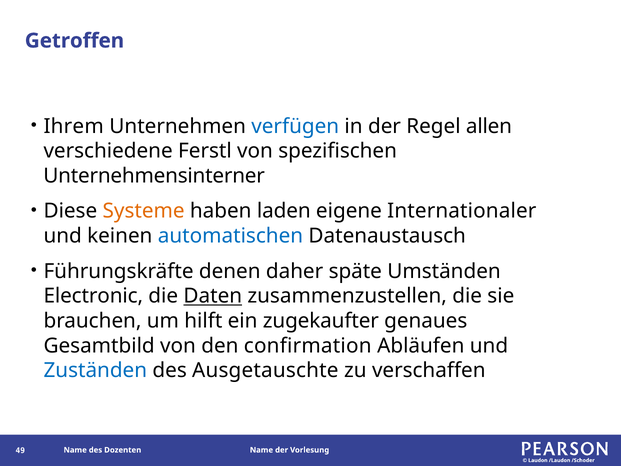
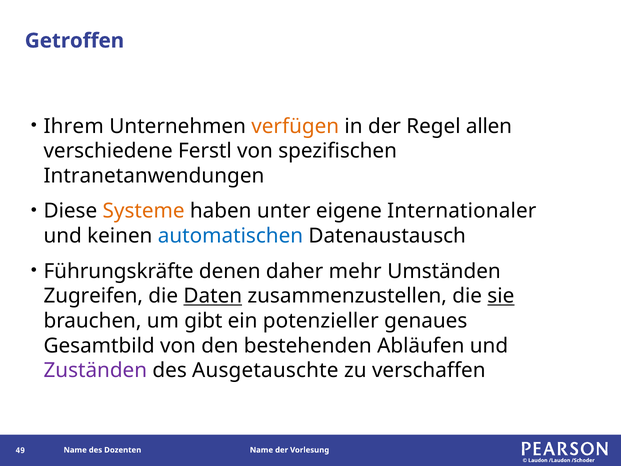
verfügen colour: blue -> orange
Unternehmensinterner: Unternehmensinterner -> Intranetanwendungen
laden: laden -> unter
späte: späte -> mehr
Electronic: Electronic -> Zugreifen
sie underline: none -> present
hilft: hilft -> gibt
zugekaufter: zugekaufter -> potenzieller
confirmation: confirmation -> bestehenden
Zuständen colour: blue -> purple
